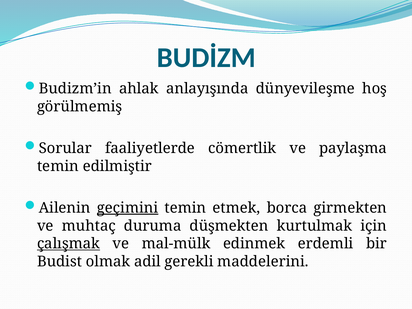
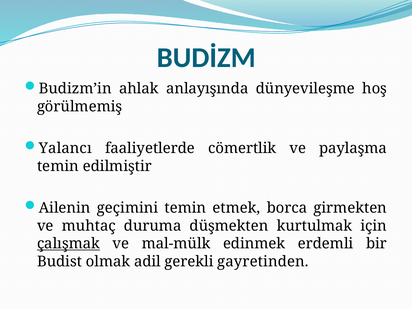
Sorular: Sorular -> Yalancı
geçimini underline: present -> none
maddelerini: maddelerini -> gayretinden
